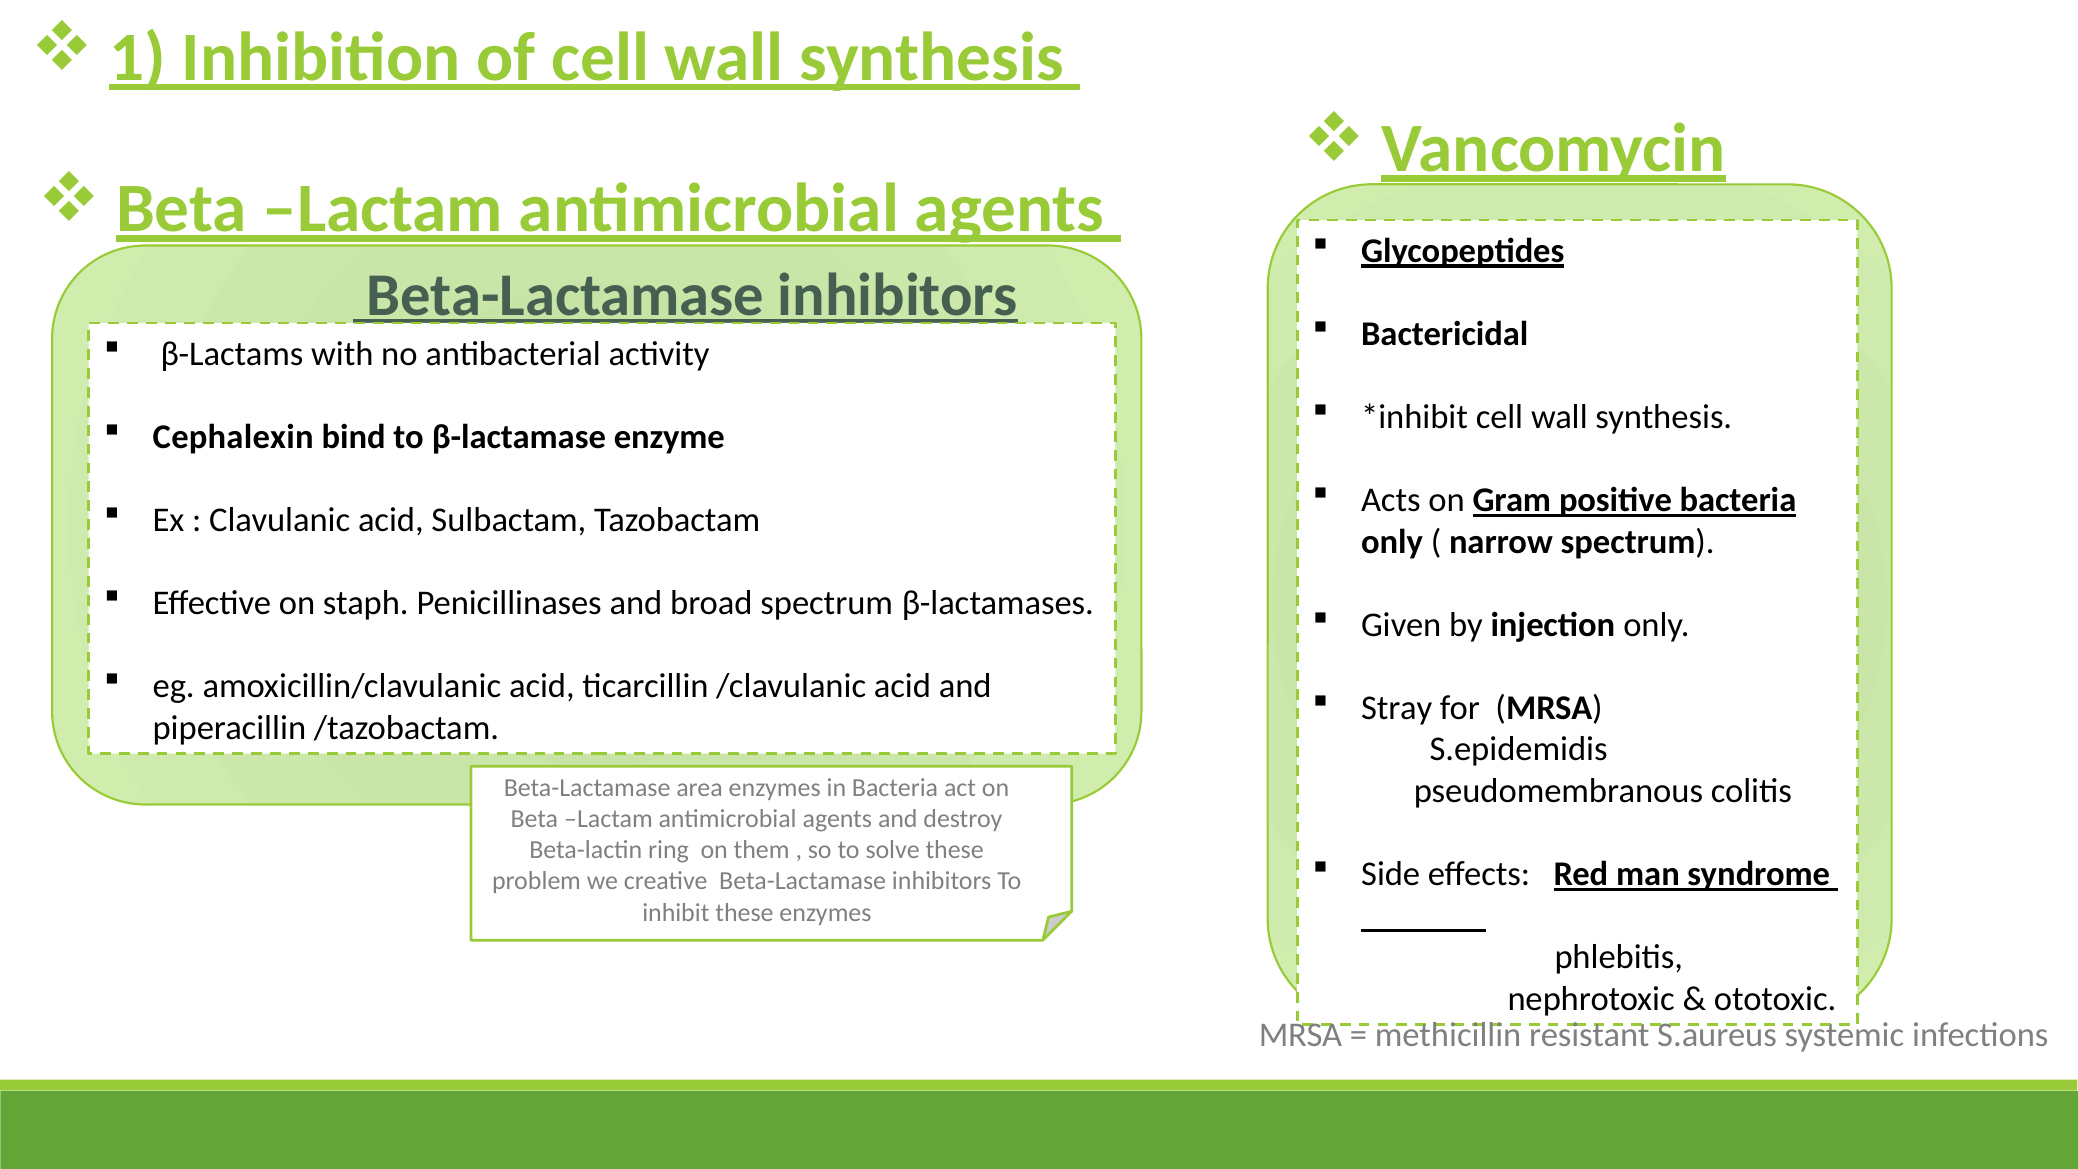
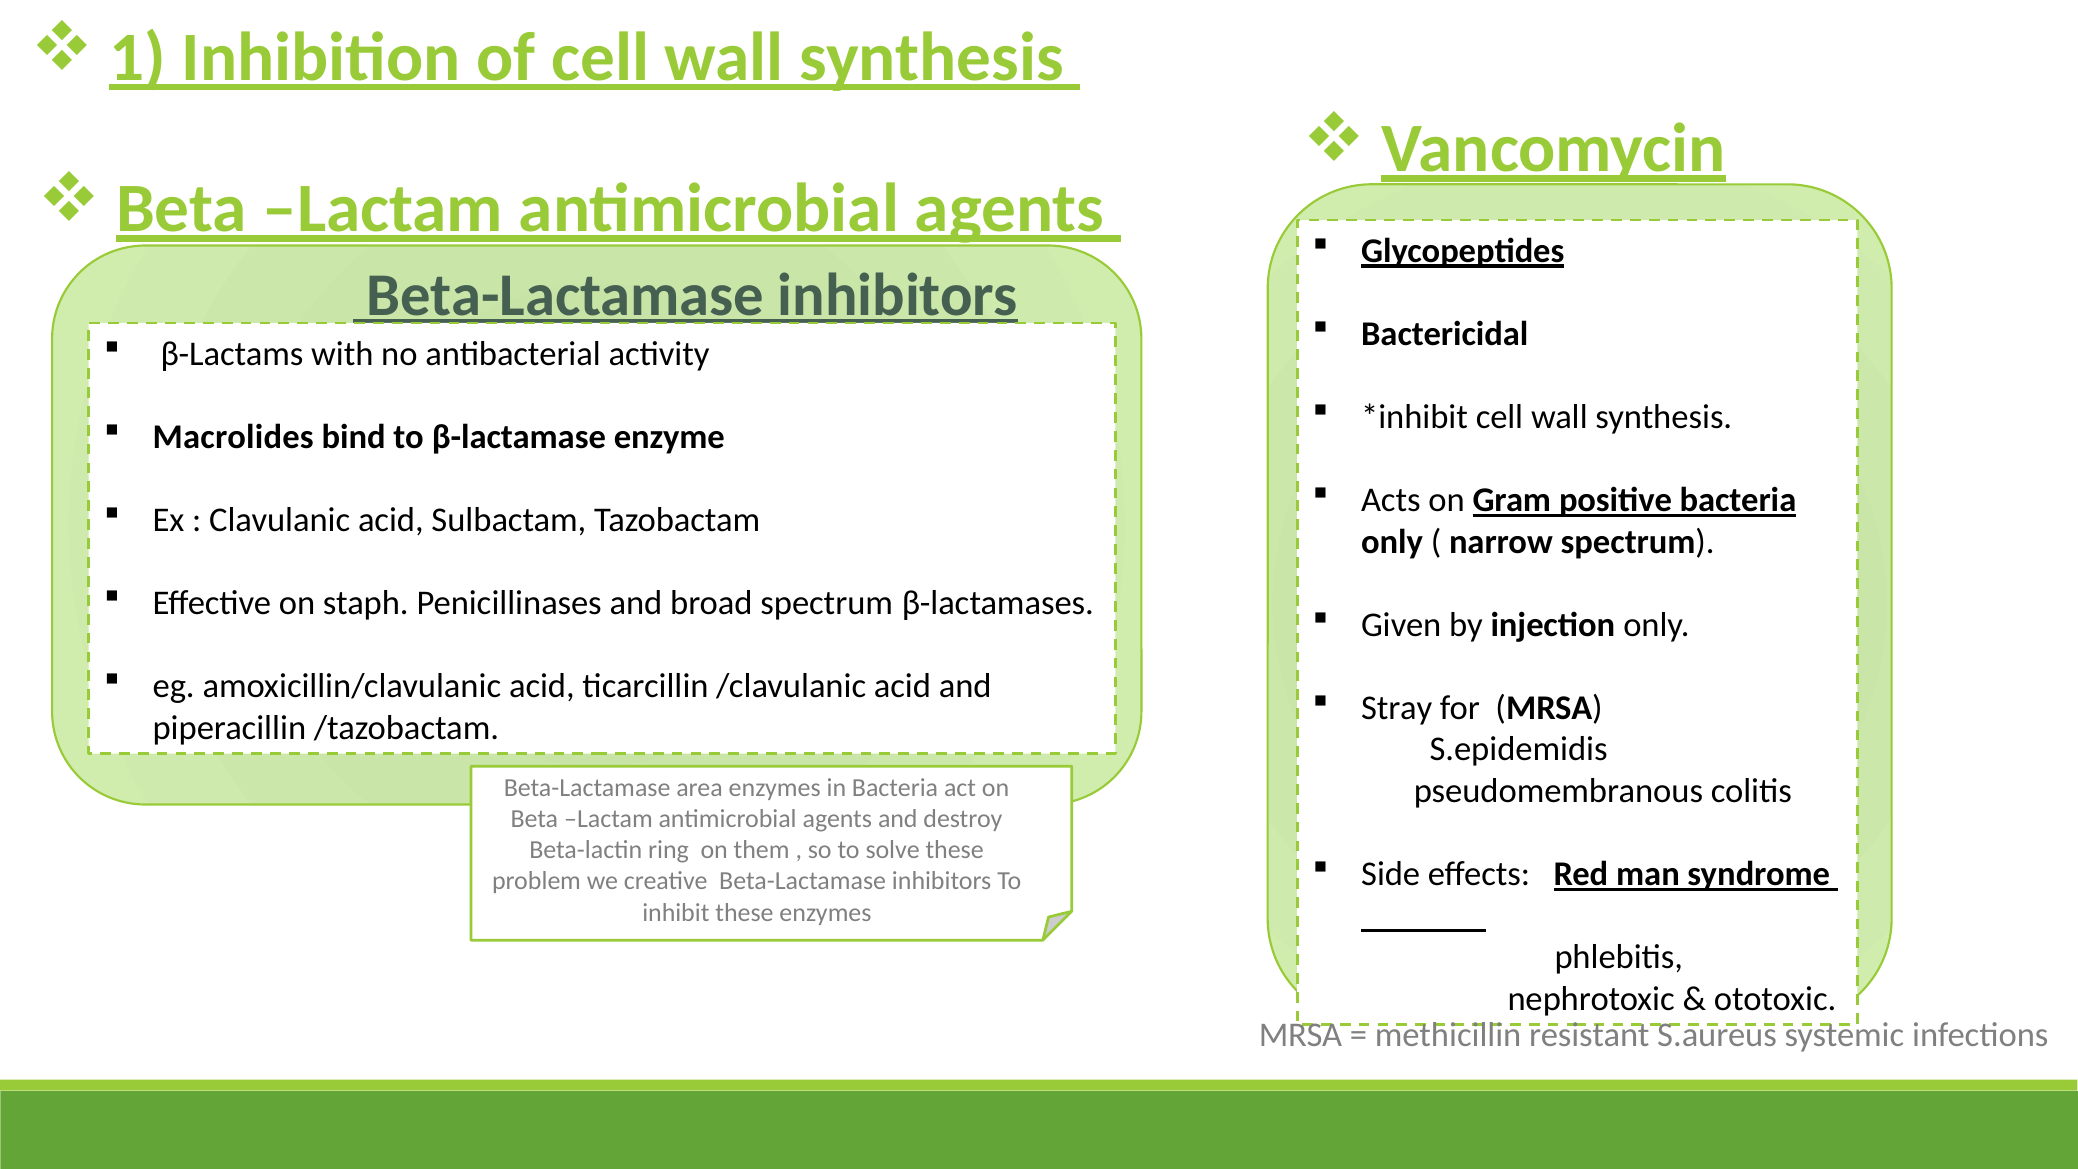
Cephalexin: Cephalexin -> Macrolides
